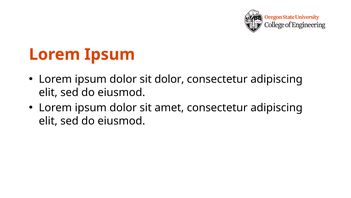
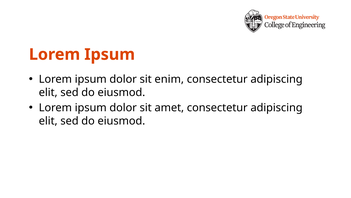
sit dolor: dolor -> enim
